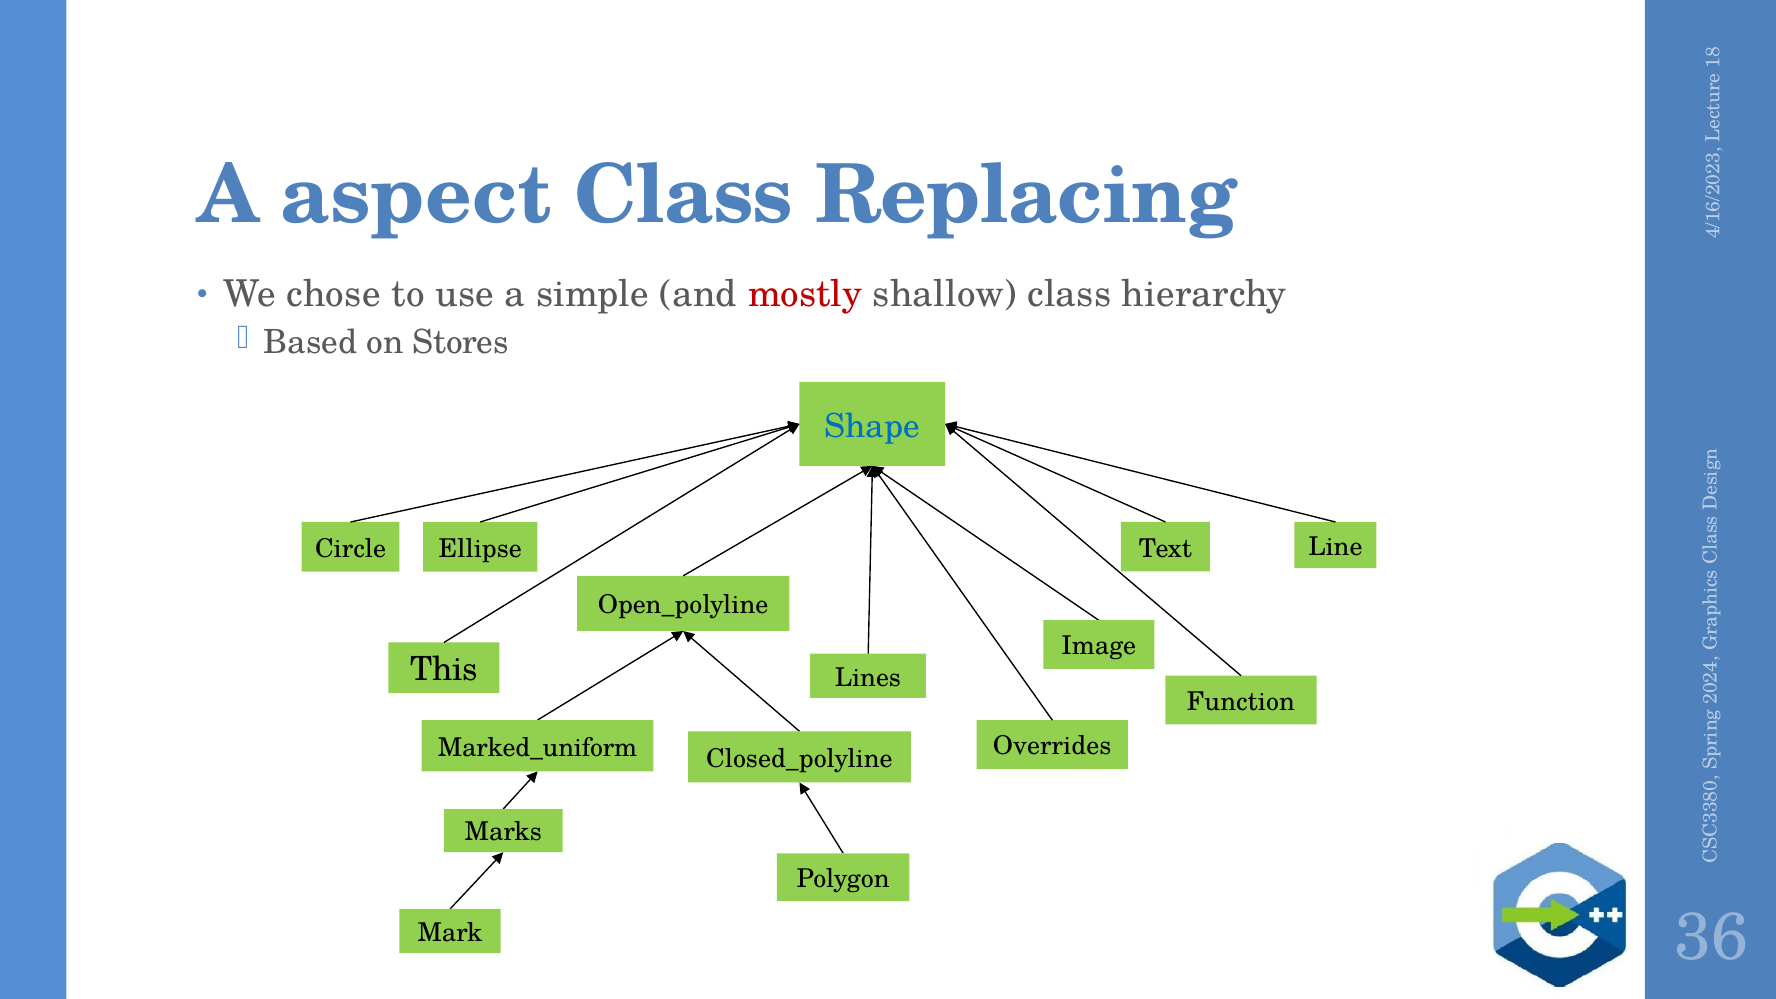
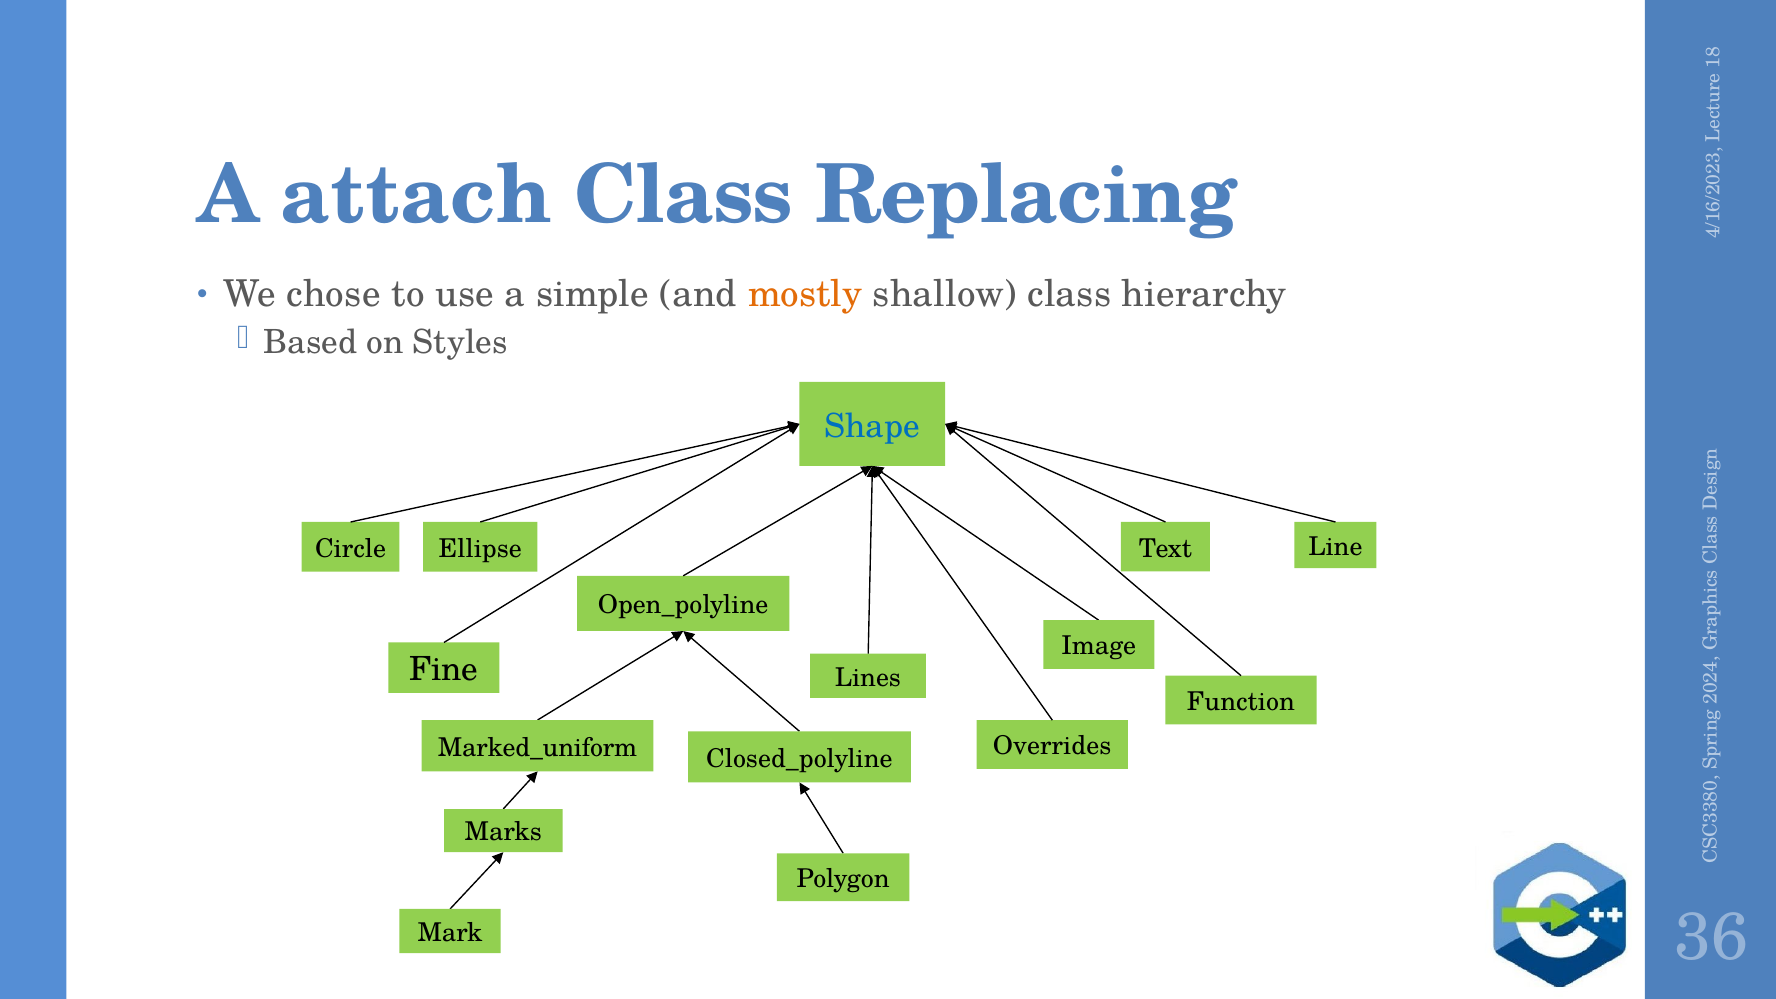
aspect: aspect -> attach
mostly colour: red -> orange
Stores: Stores -> Styles
This: This -> Fine
